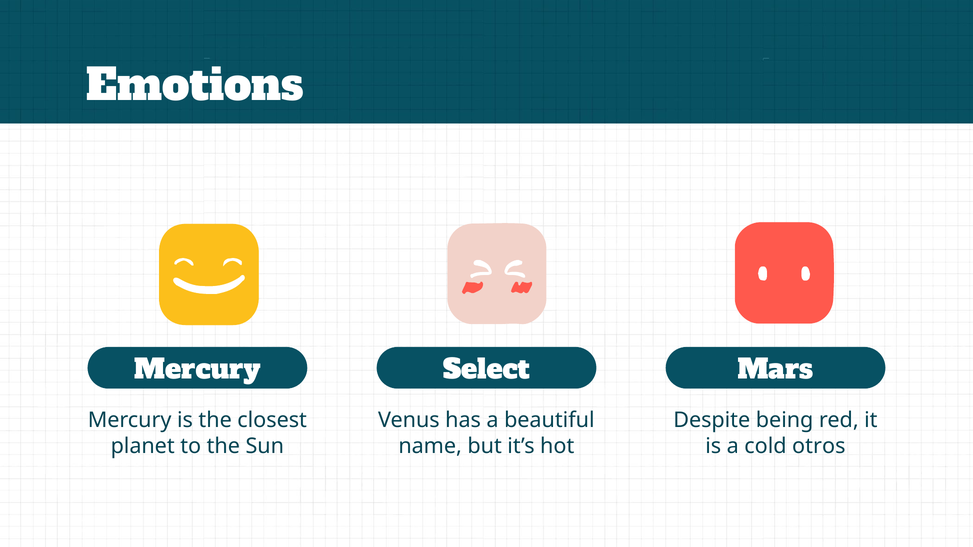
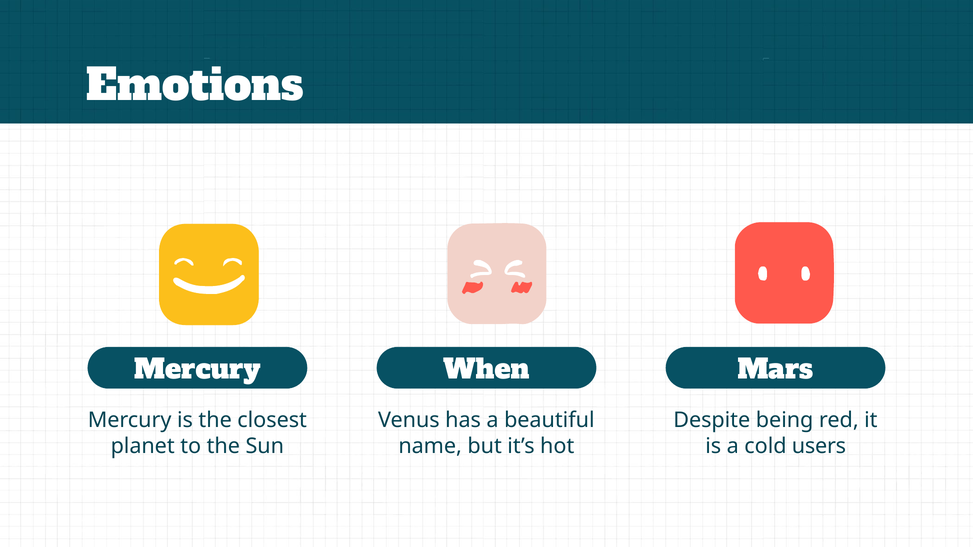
Select: Select -> When
otros: otros -> users
